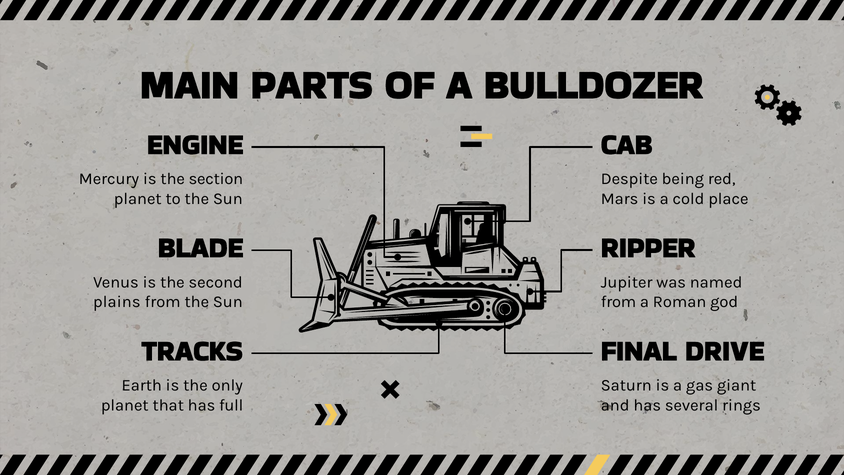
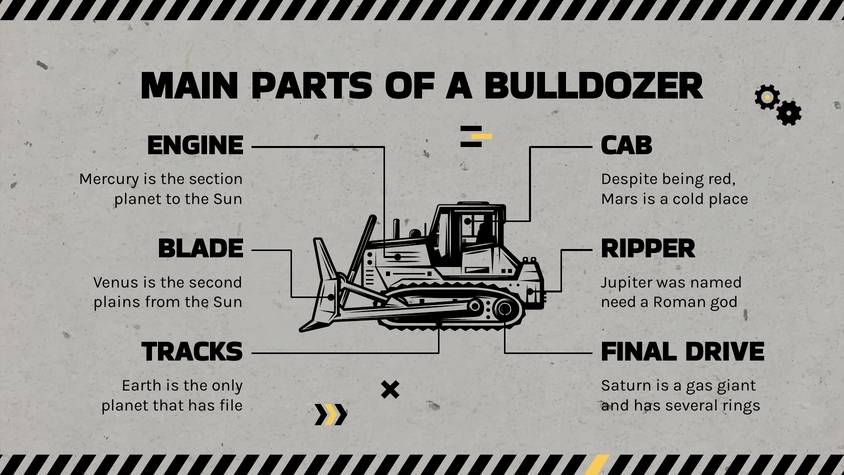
from at (619, 302): from -> need
full: full -> file
